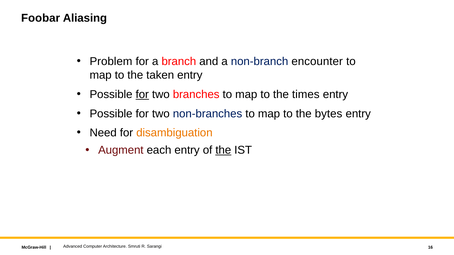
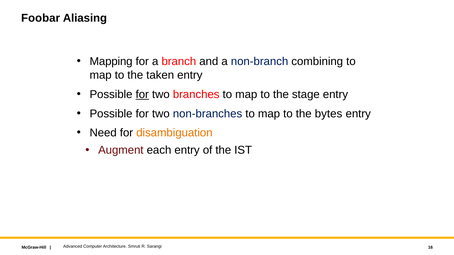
Problem: Problem -> Mapping
encounter: encounter -> combining
times: times -> stage
the at (223, 150) underline: present -> none
